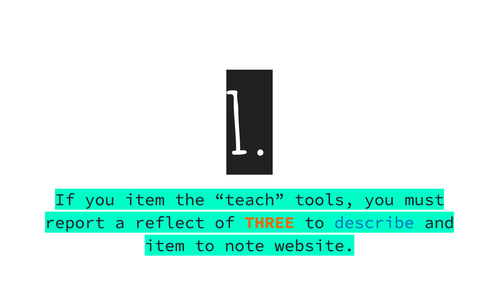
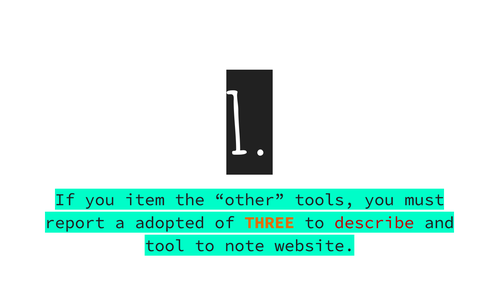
teach: teach -> other
reflect: reflect -> adopted
describe colour: blue -> red
item at (165, 245): item -> tool
